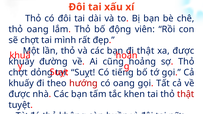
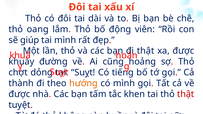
sẽ chợt: chợt -> giúp
khuấy at (21, 83): khuấy -> thành
hướng colour: red -> orange
có oang: oang -> mình
